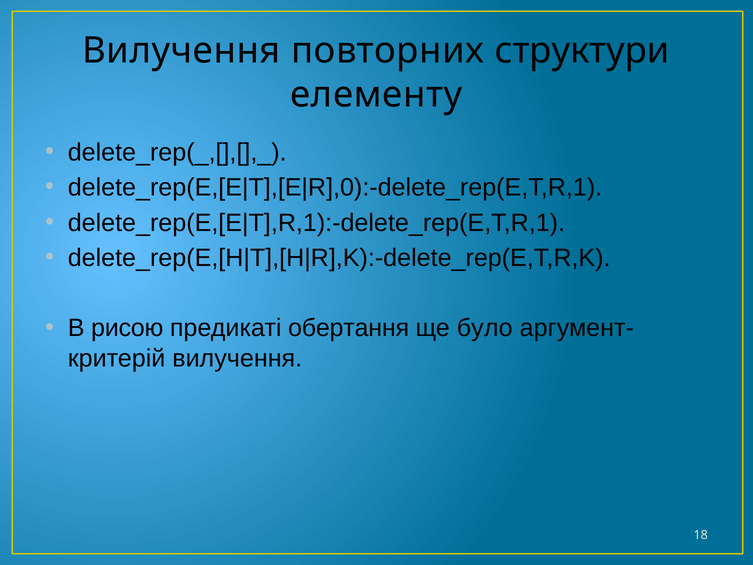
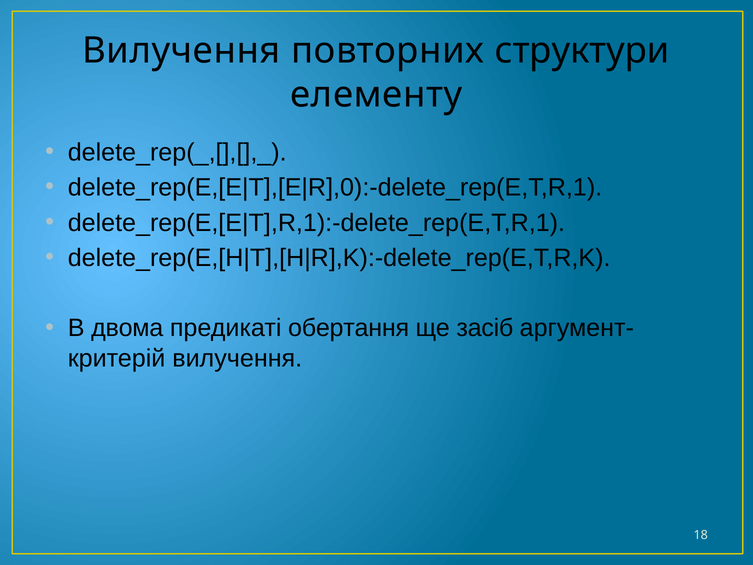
рисою: рисою -> двома
було: було -> засіб
